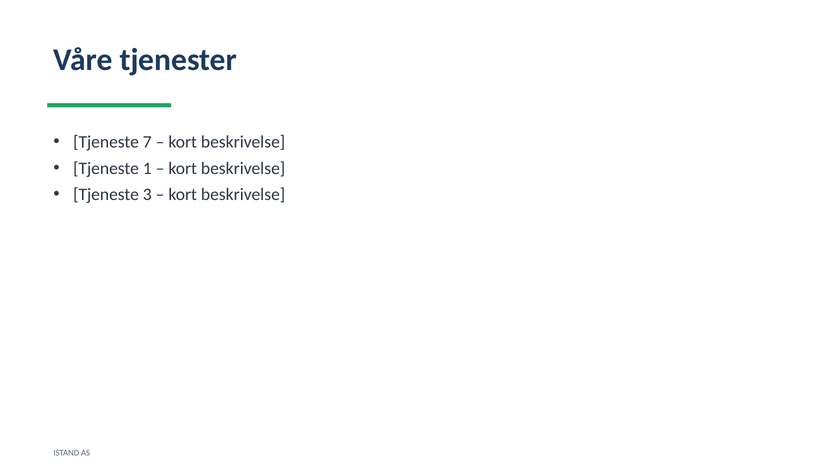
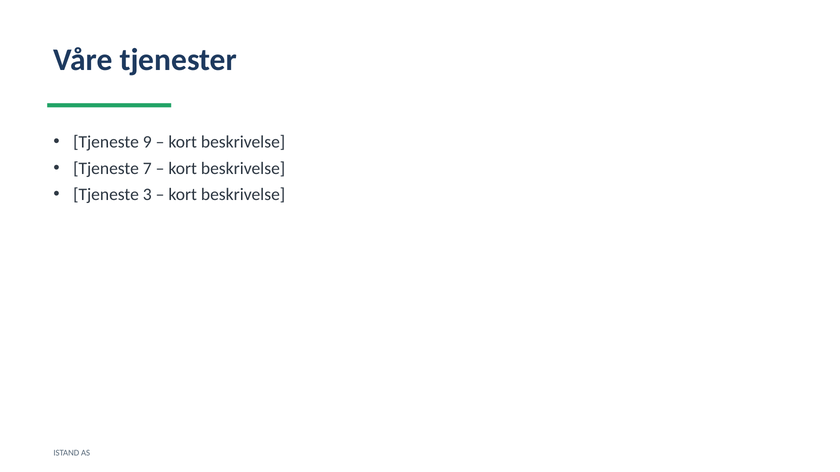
7: 7 -> 9
1: 1 -> 7
